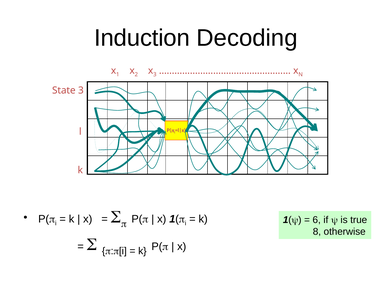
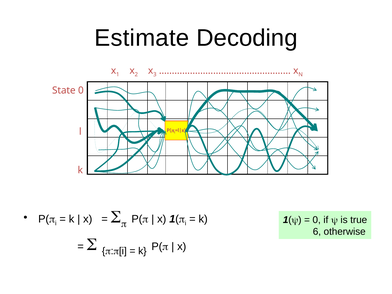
Induction: Induction -> Estimate
State 3: 3 -> 0
6 at (317, 220): 6 -> 0
8: 8 -> 6
